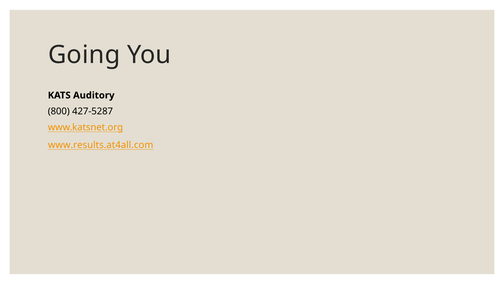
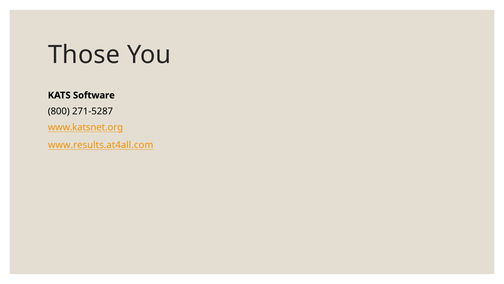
Going: Going -> Those
Auditory: Auditory -> Software
427-5287: 427-5287 -> 271-5287
